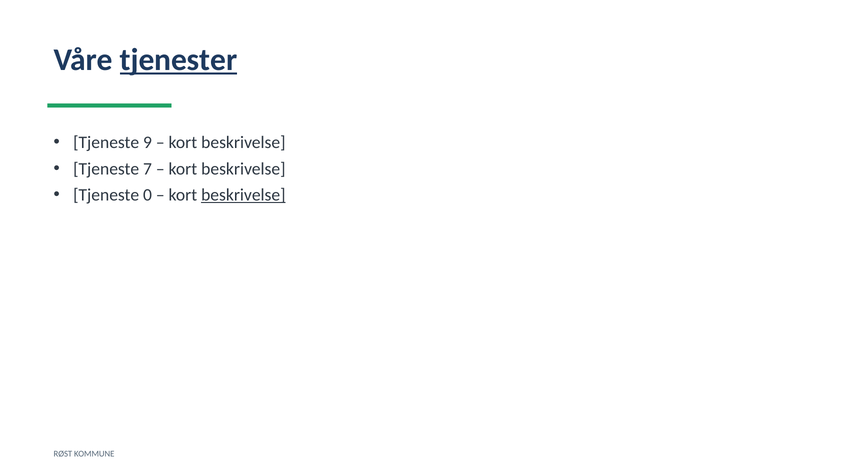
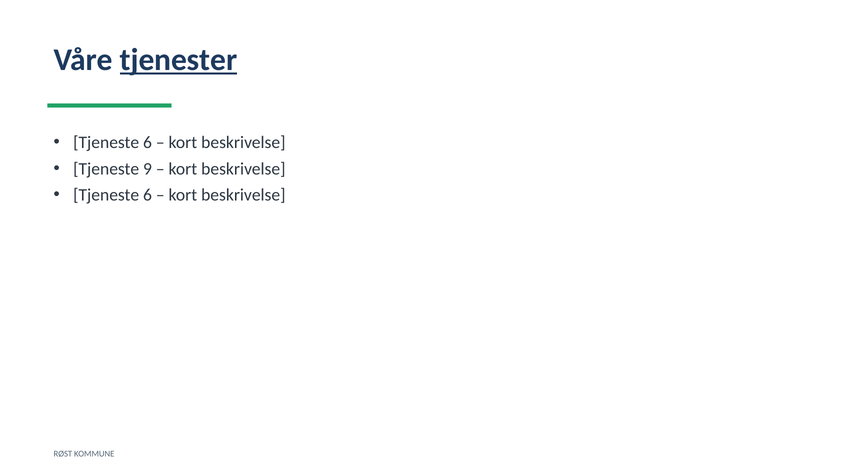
9 at (147, 142): 9 -> 6
7: 7 -> 9
0 at (147, 195): 0 -> 6
beskrivelse at (243, 195) underline: present -> none
